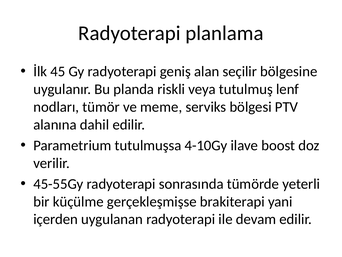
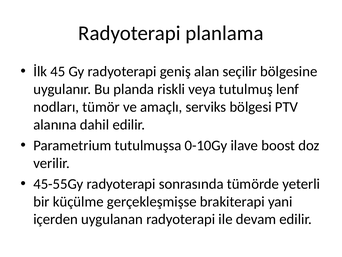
meme: meme -> amaçlı
4-10Gy: 4-10Gy -> 0-10Gy
